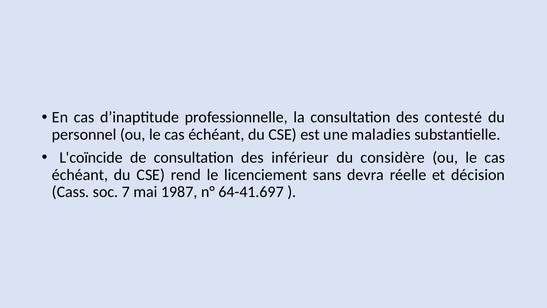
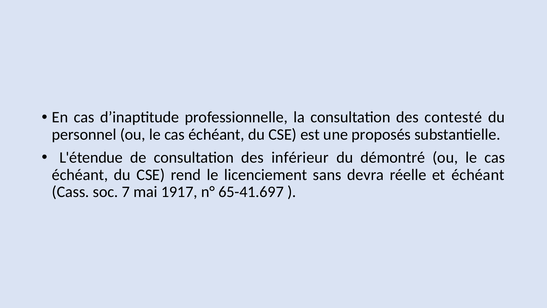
maladies: maladies -> proposés
L'coïncide: L'coïncide -> L'étendue
considère: considère -> démontré
et décision: décision -> échéant
1987: 1987 -> 1917
64-41.697: 64-41.697 -> 65-41.697
